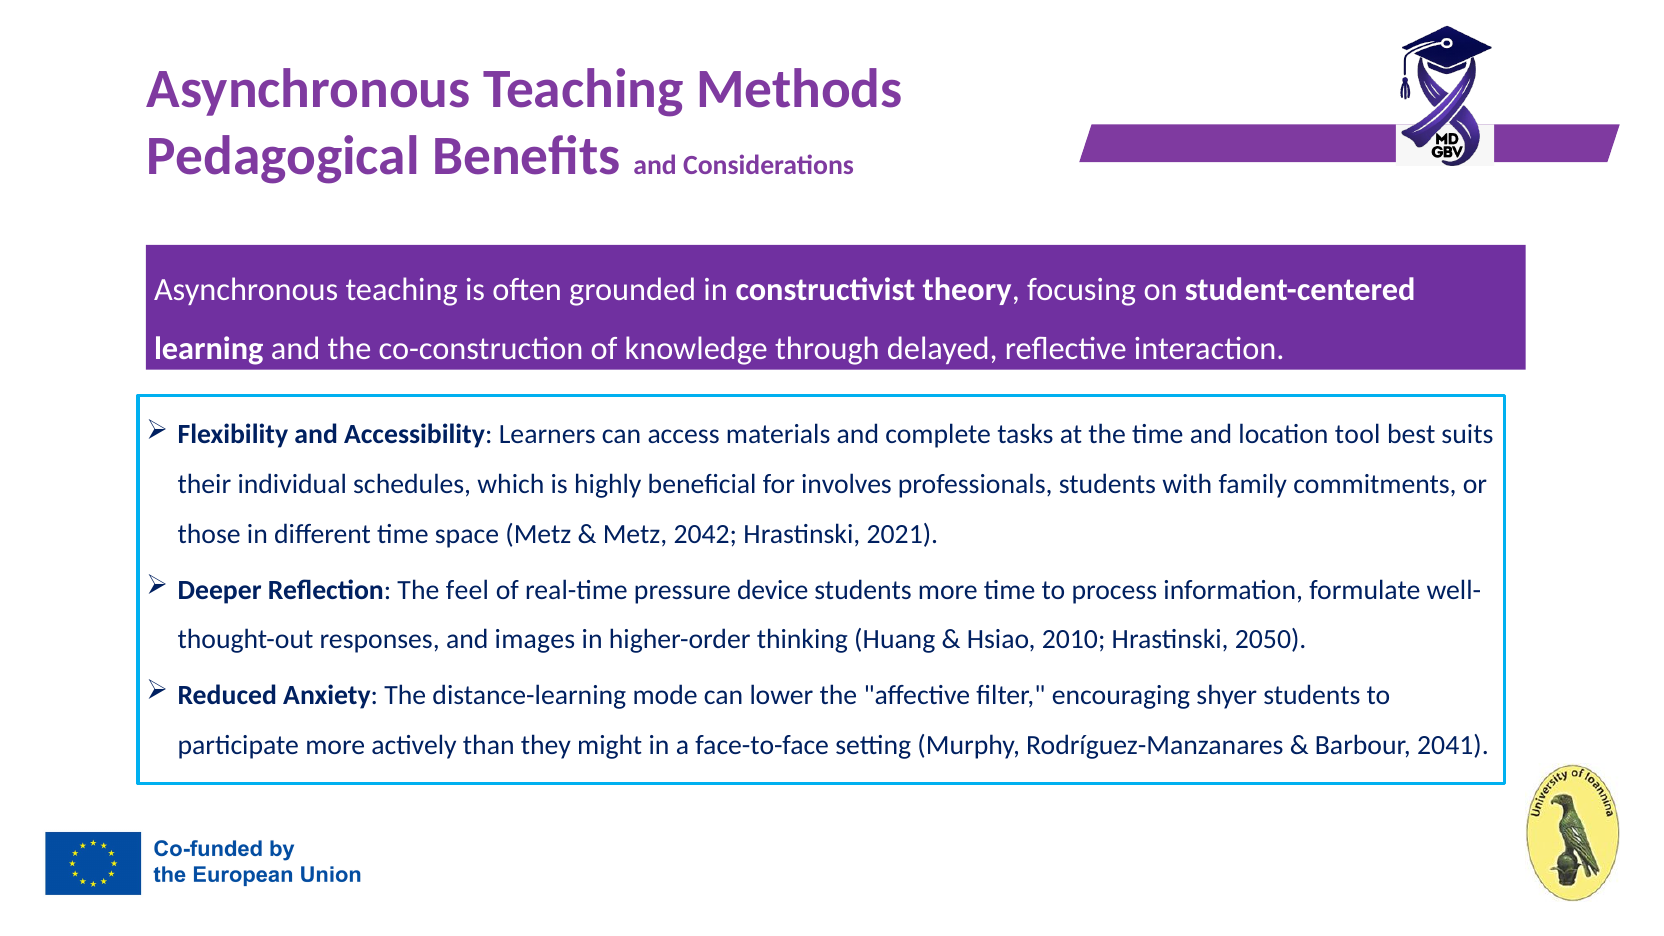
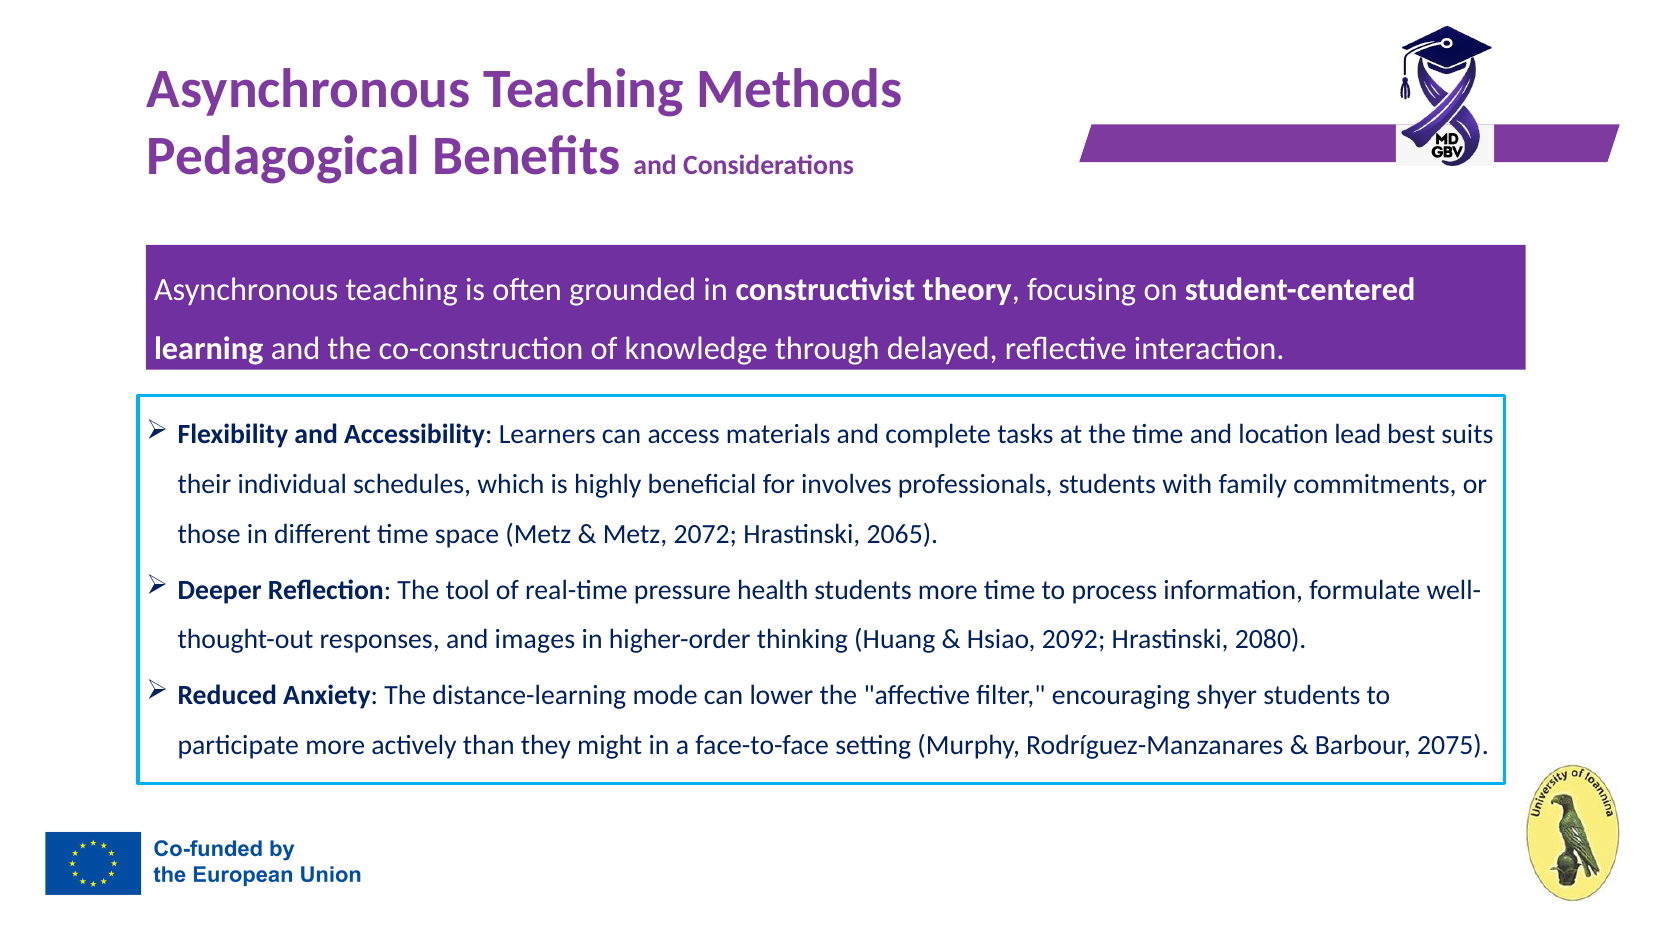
tool: tool -> lead
2042: 2042 -> 2072
2021: 2021 -> 2065
feel: feel -> tool
device: device -> health
2010: 2010 -> 2092
2050: 2050 -> 2080
2041: 2041 -> 2075
